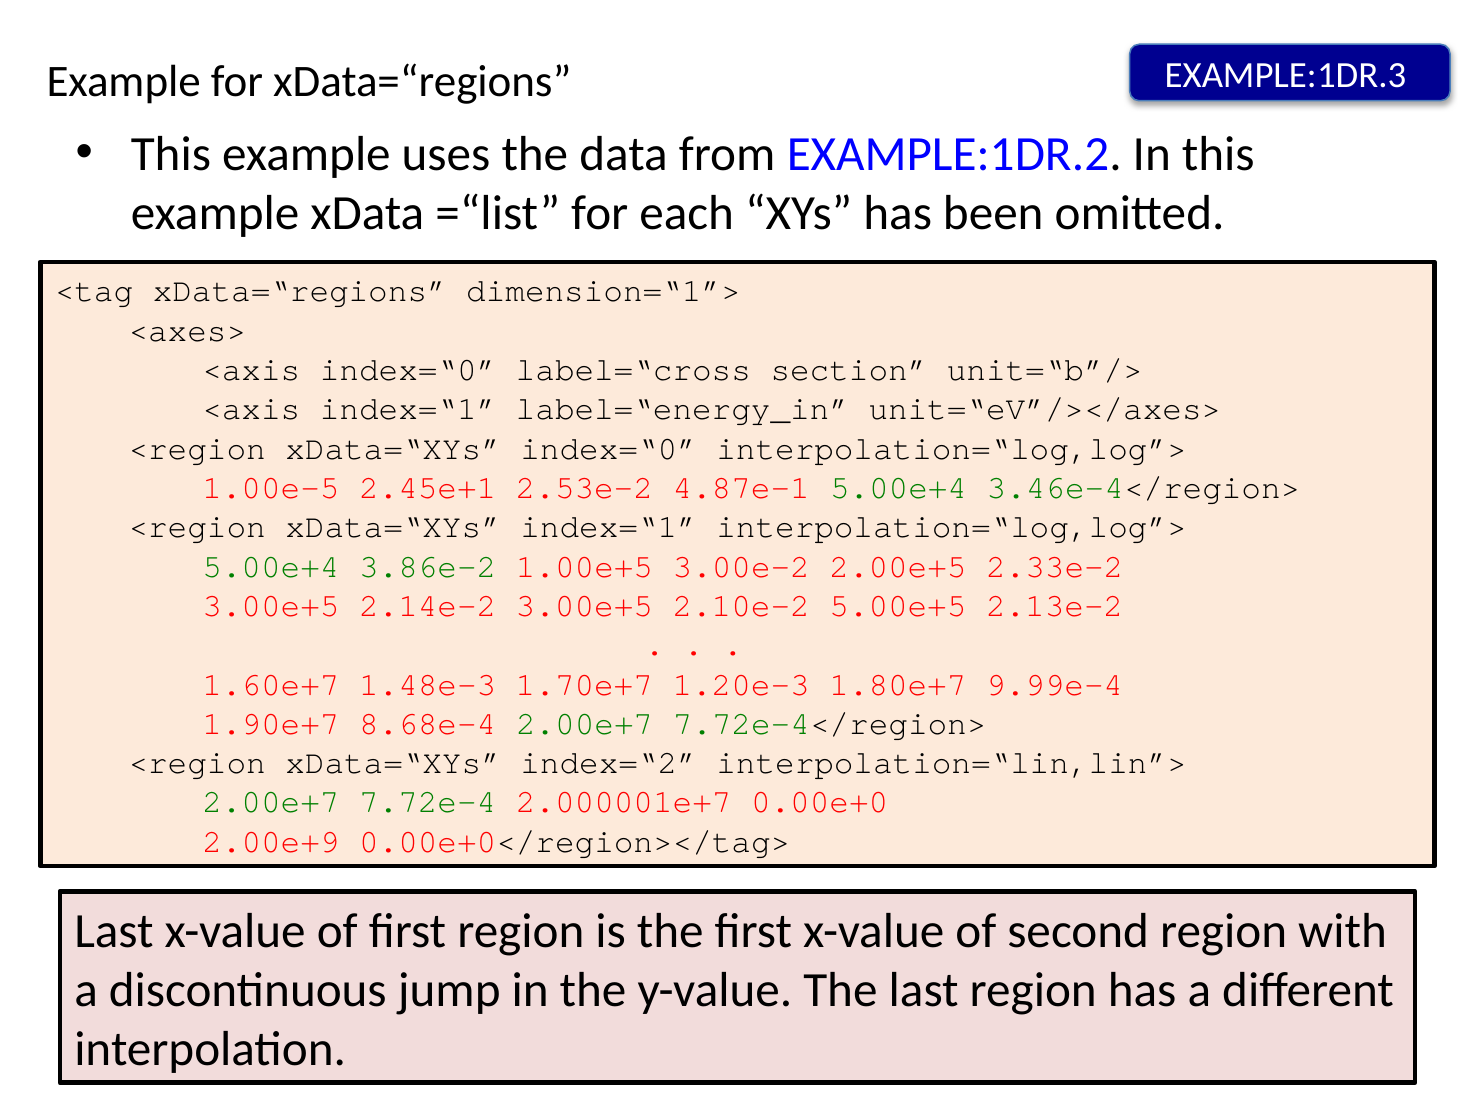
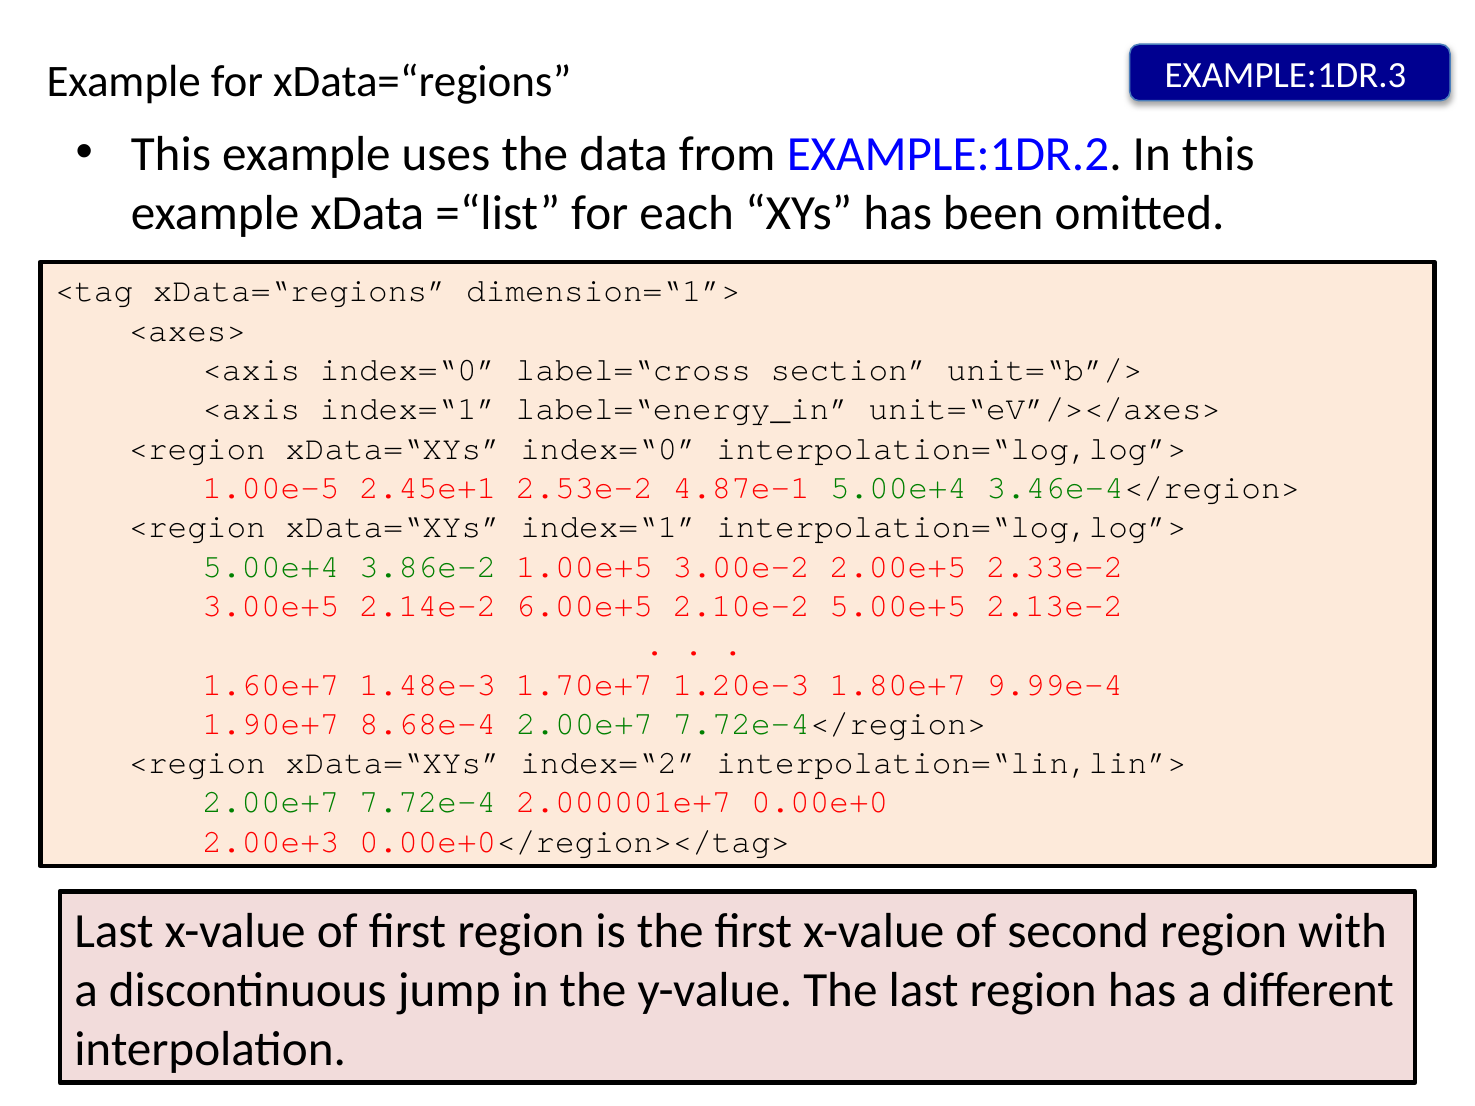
2.14e-2 3.00e+5: 3.00e+5 -> 6.00e+5
2.00e+9: 2.00e+9 -> 2.00e+3
